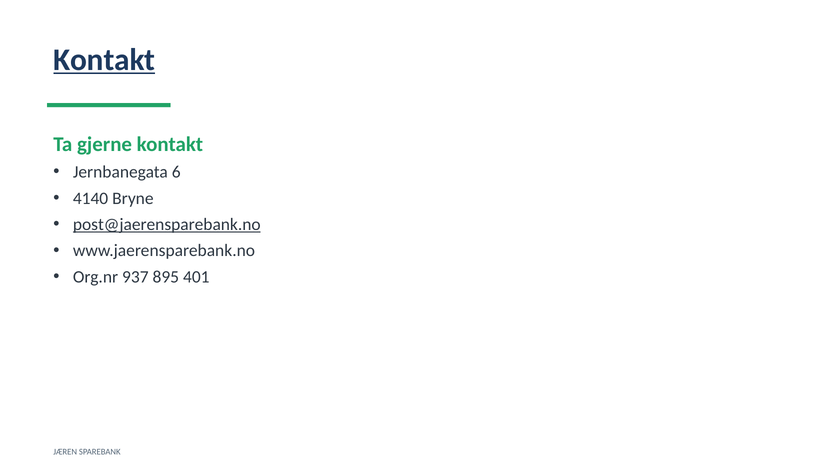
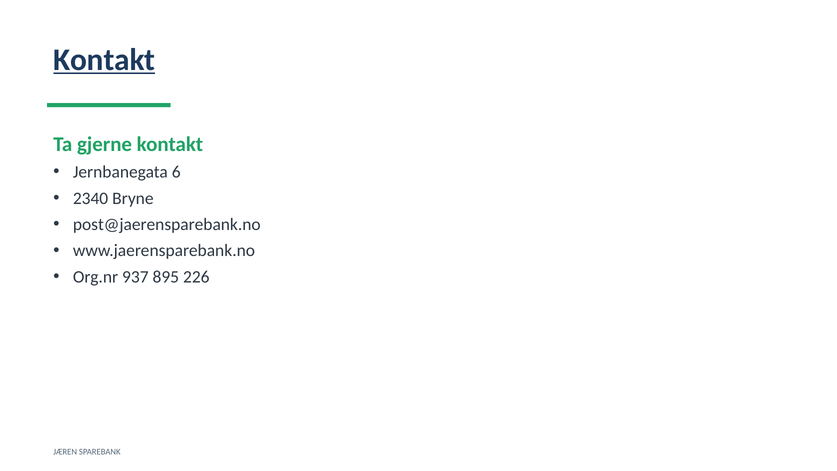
4140: 4140 -> 2340
post@jaerensparebank.no underline: present -> none
401: 401 -> 226
